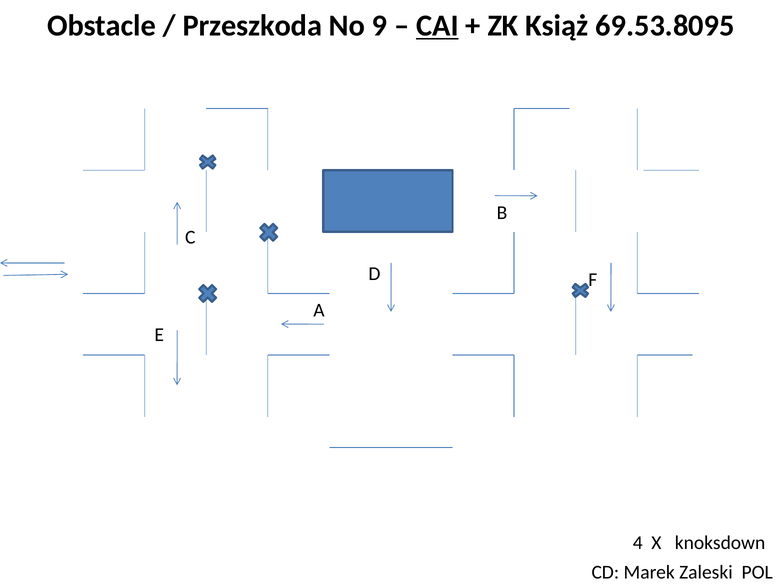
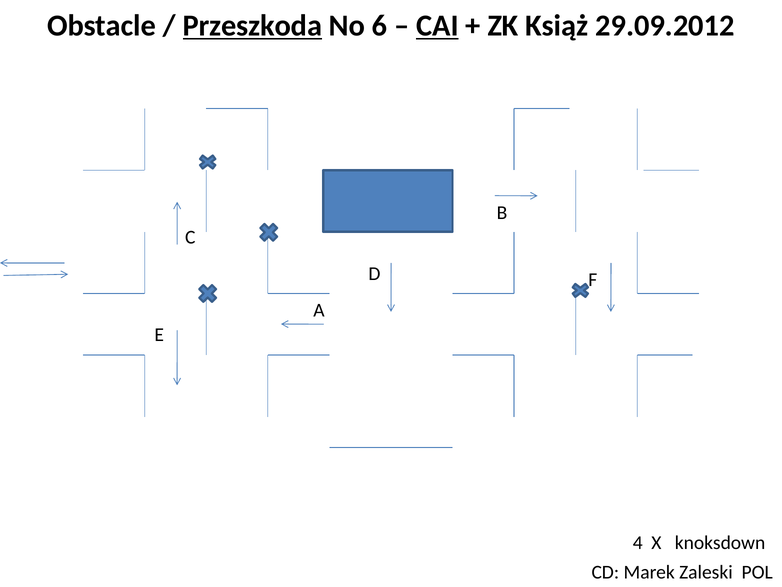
Przeszkoda underline: none -> present
9: 9 -> 6
69.53.8095: 69.53.8095 -> 29.09.2012
